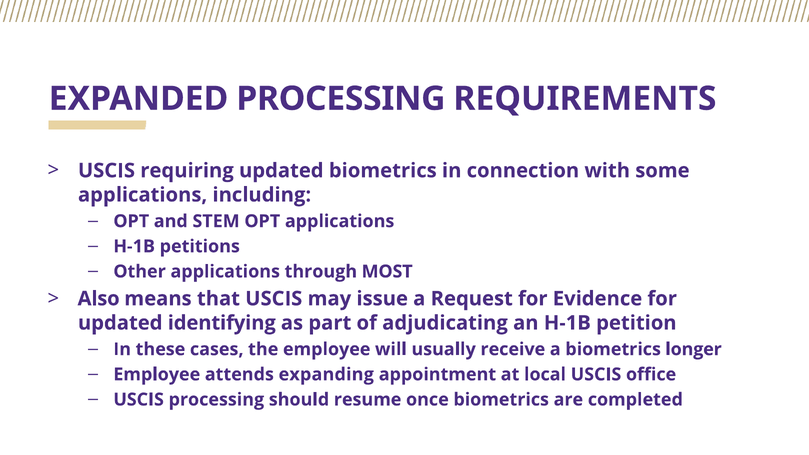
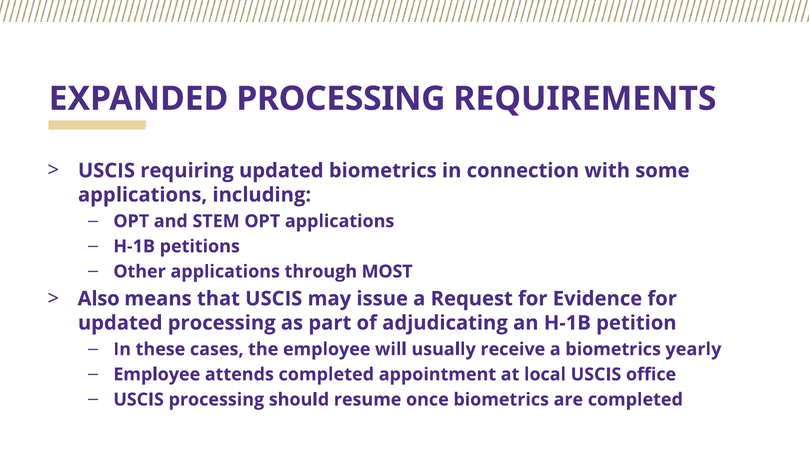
updated identifying: identifying -> processing
longer: longer -> yearly
attends expanding: expanding -> completed
